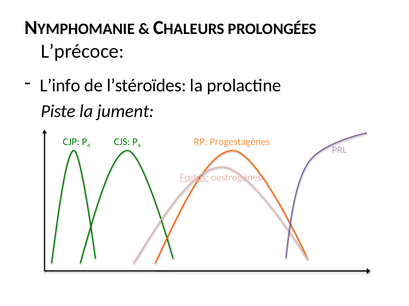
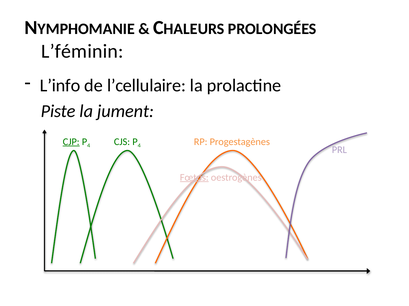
L’précoce: L’précoce -> L’féminin
l’stéroïdes: l’stéroïdes -> l’cellulaire
CJP underline: none -> present
